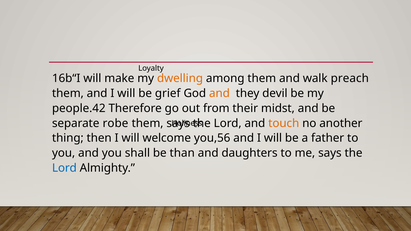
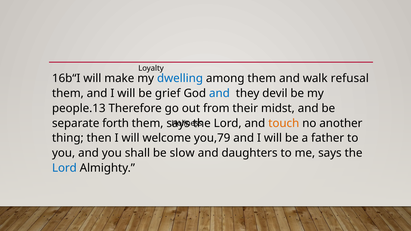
dwelling colour: orange -> blue
preach: preach -> refusal
and at (219, 93) colour: orange -> blue
people.42: people.42 -> people.13
robe: robe -> forth
you,56: you,56 -> you,79
than: than -> slow
